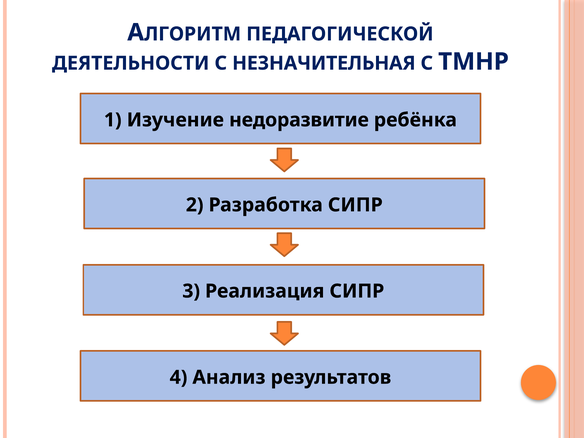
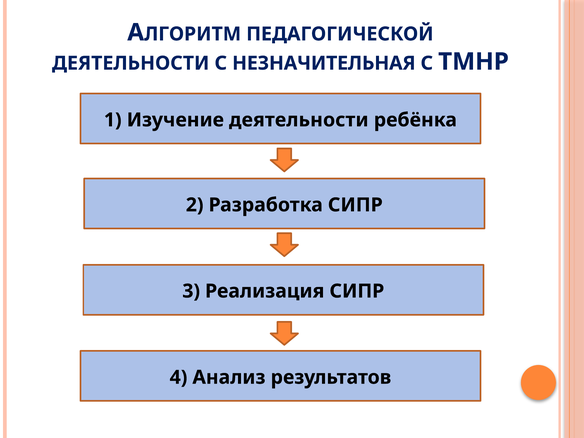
Изучение недоразвитие: недоразвитие -> деятельности
